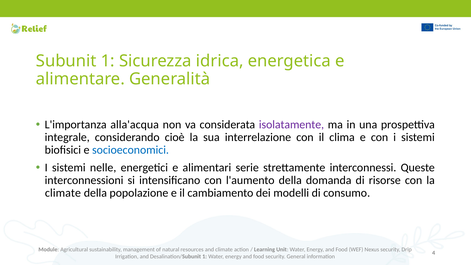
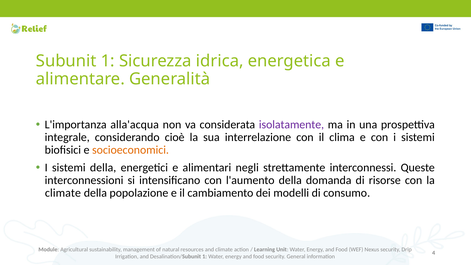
socioeconomici colour: blue -> orange
sistemi nelle: nelle -> della
serie: serie -> negli
